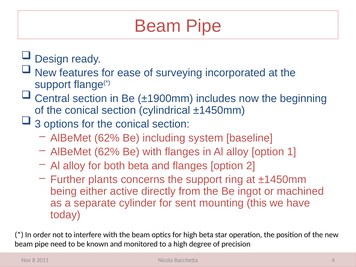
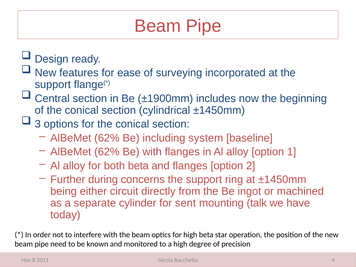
plants: plants -> during
active: active -> circuit
this: this -> talk
